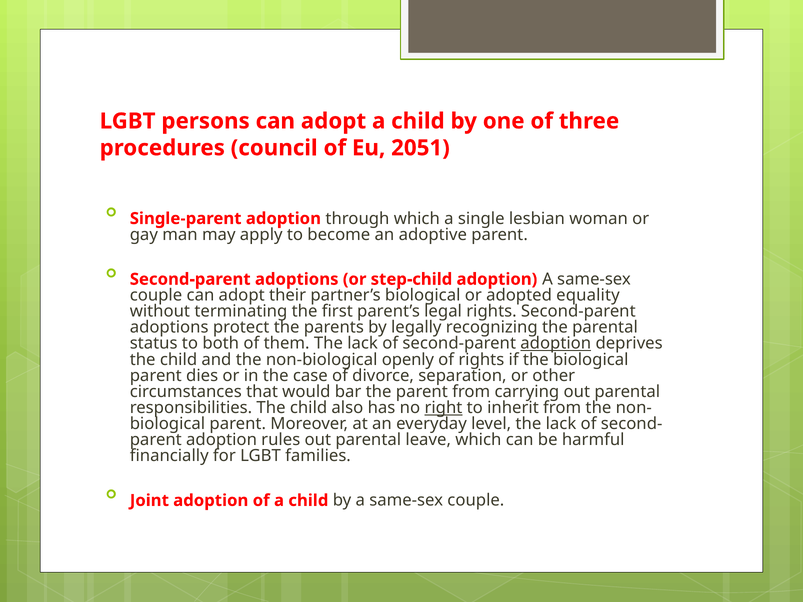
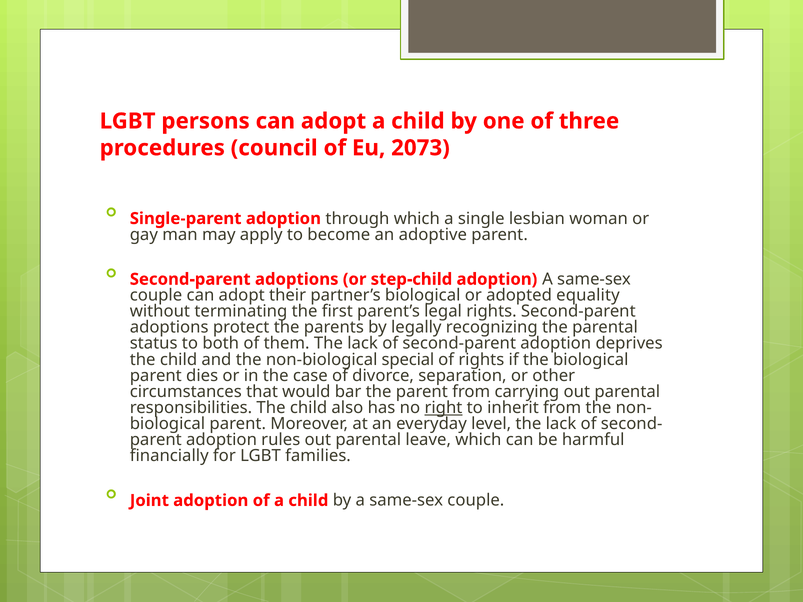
2051: 2051 -> 2073
adoption at (556, 344) underline: present -> none
openly: openly -> special
